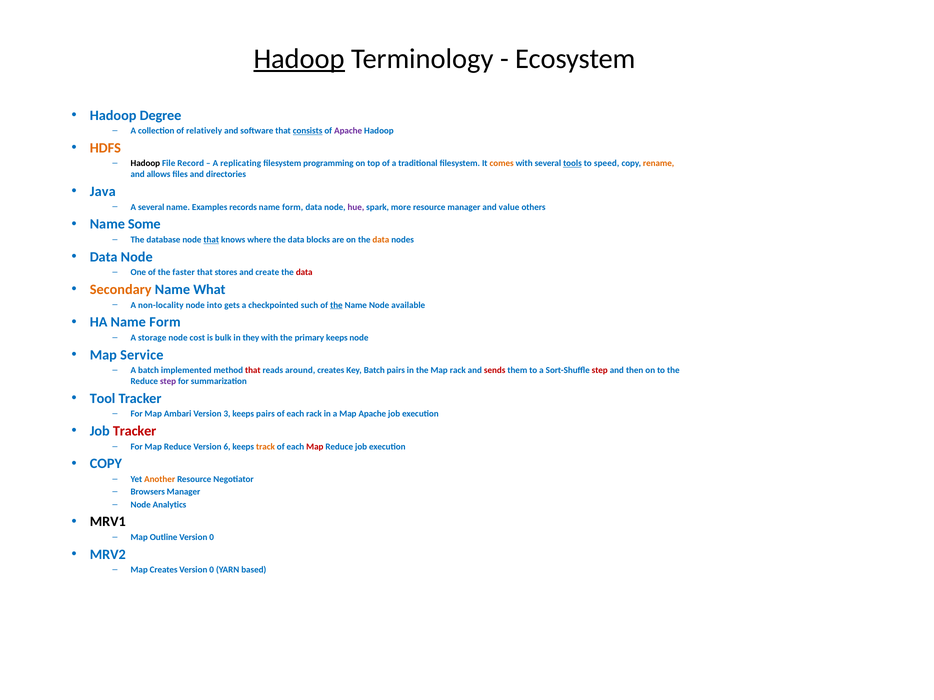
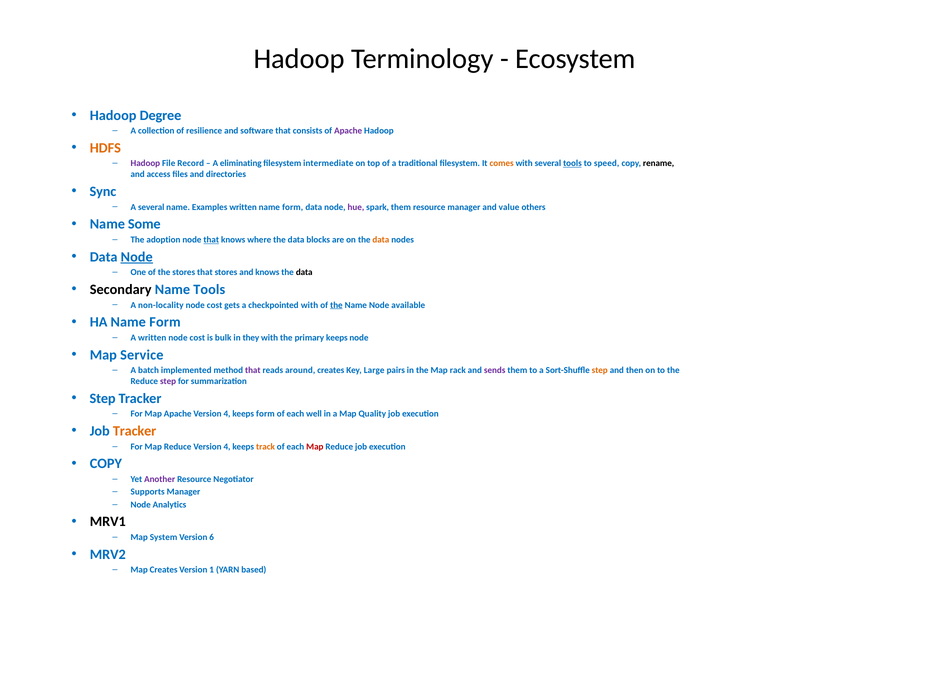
Hadoop at (299, 59) underline: present -> none
relatively: relatively -> resilience
consists underline: present -> none
Hadoop at (145, 164) colour: black -> purple
replicating: replicating -> eliminating
programming: programming -> intermediate
rename colour: orange -> black
allows: allows -> access
Java: Java -> Sync
Examples records: records -> written
spark more: more -> them
database: database -> adoption
Node at (137, 257) underline: none -> present
the faster: faster -> stores
and create: create -> knows
data at (304, 273) colour: red -> black
Secondary colour: orange -> black
Name What: What -> Tools
into at (215, 305): into -> cost
checkpointed such: such -> with
A storage: storage -> written
that at (253, 371) colour: red -> purple
Key Batch: Batch -> Large
sends colour: red -> purple
step at (600, 371) colour: red -> orange
Tool at (103, 399): Tool -> Step
Map Ambari: Ambari -> Apache
3 at (227, 414): 3 -> 4
keeps pairs: pairs -> form
each rack: rack -> well
Map Apache: Apache -> Quality
Tracker at (135, 431) colour: red -> orange
Reduce Version 6: 6 -> 4
Another colour: orange -> purple
Browsers: Browsers -> Supports
Outline: Outline -> System
0 at (212, 538): 0 -> 6
0 at (212, 570): 0 -> 1
